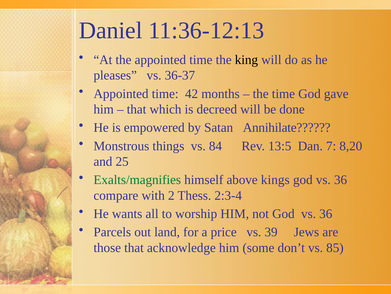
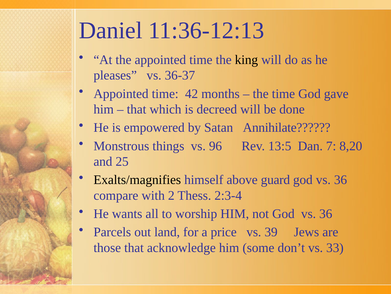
84: 84 -> 96
Exalts/magnifies colour: green -> black
kings: kings -> guard
85: 85 -> 33
